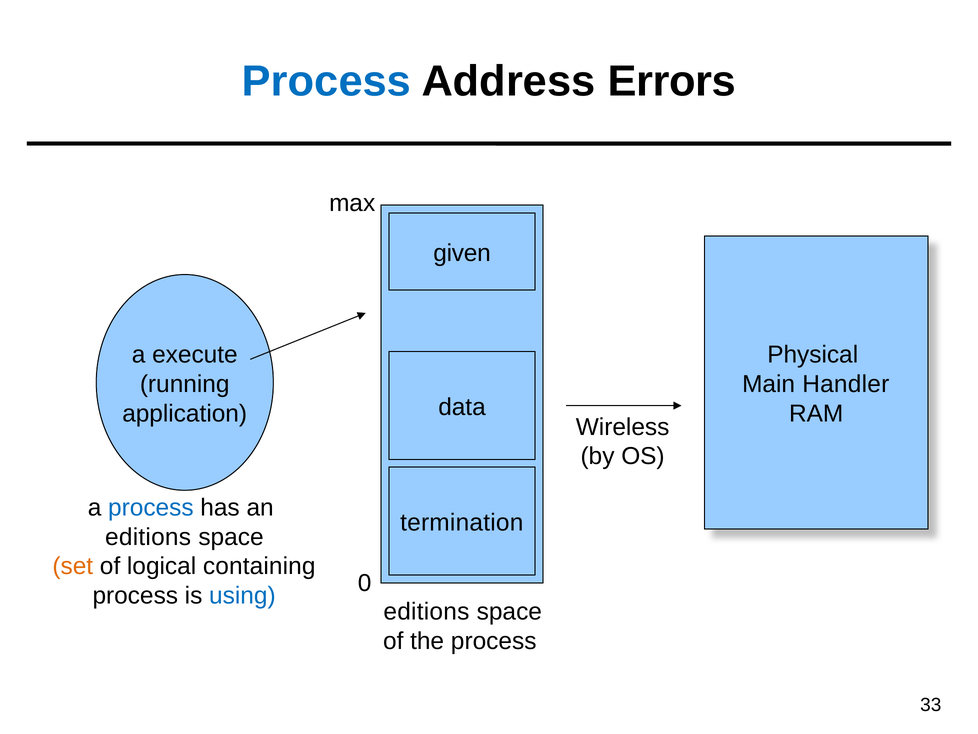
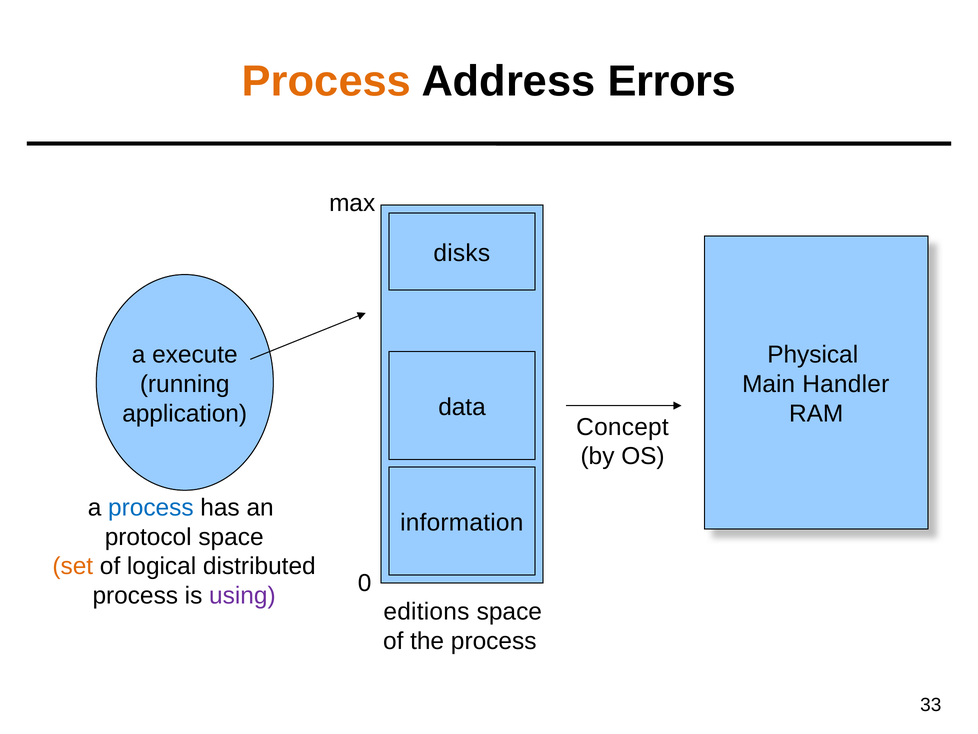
Process at (326, 81) colour: blue -> orange
given: given -> disks
Wireless: Wireless -> Concept
termination: termination -> information
editions at (148, 537): editions -> protocol
containing: containing -> distributed
using colour: blue -> purple
